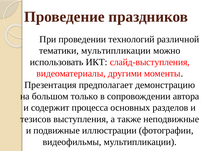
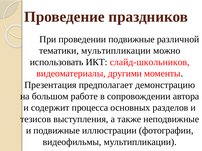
проведении технологий: технологий -> подвижные
слайд-выступления: слайд-выступления -> слайд-школьников
только: только -> работе
